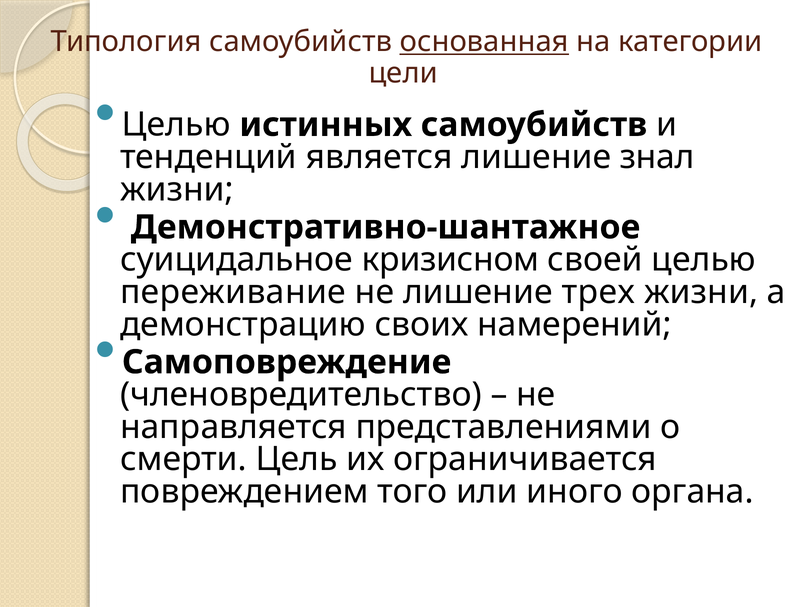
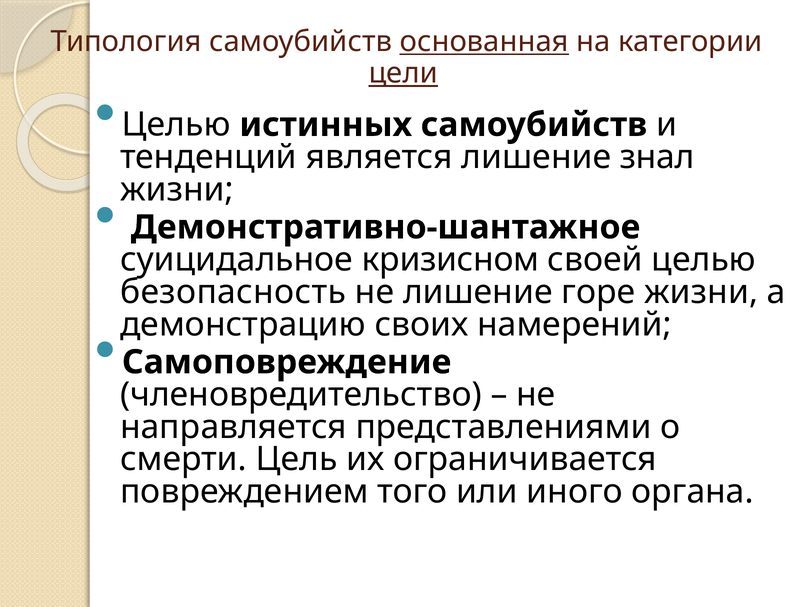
цели underline: none -> present
переживание: переживание -> безопасность
трех: трех -> горе
